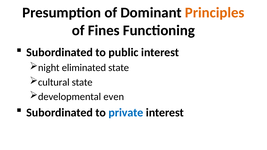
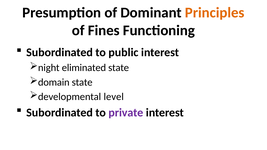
cultural: cultural -> domain
even: even -> level
private colour: blue -> purple
